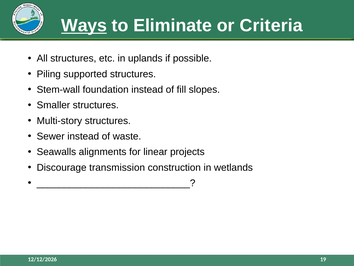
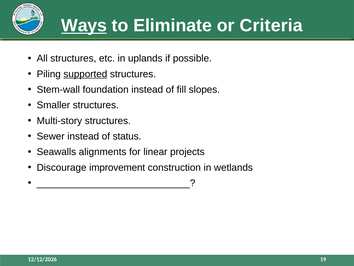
supported underline: none -> present
waste: waste -> status
transmission: transmission -> improvement
